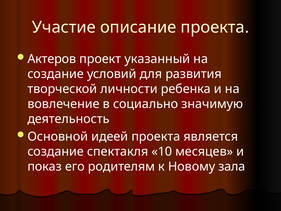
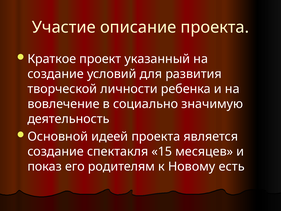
Актеров: Актеров -> Краткое
10: 10 -> 15
зала: зала -> есть
